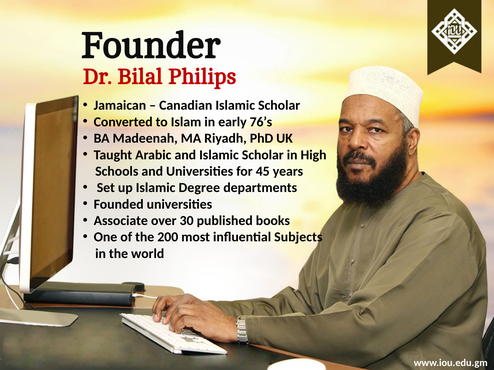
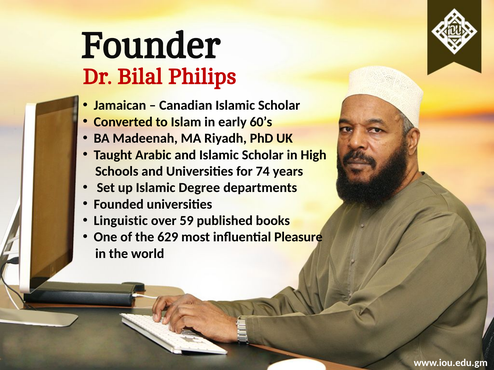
76’s: 76’s -> 60’s
45: 45 -> 74
Associate: Associate -> Linguistic
30: 30 -> 59
200: 200 -> 629
Subjects: Subjects -> Pleasure
